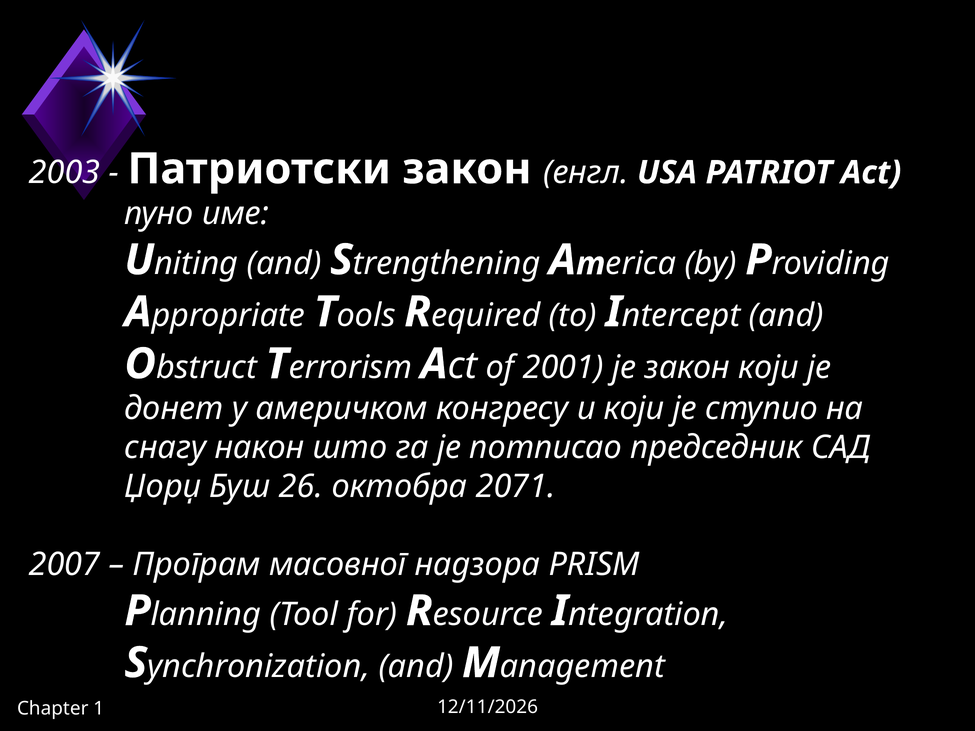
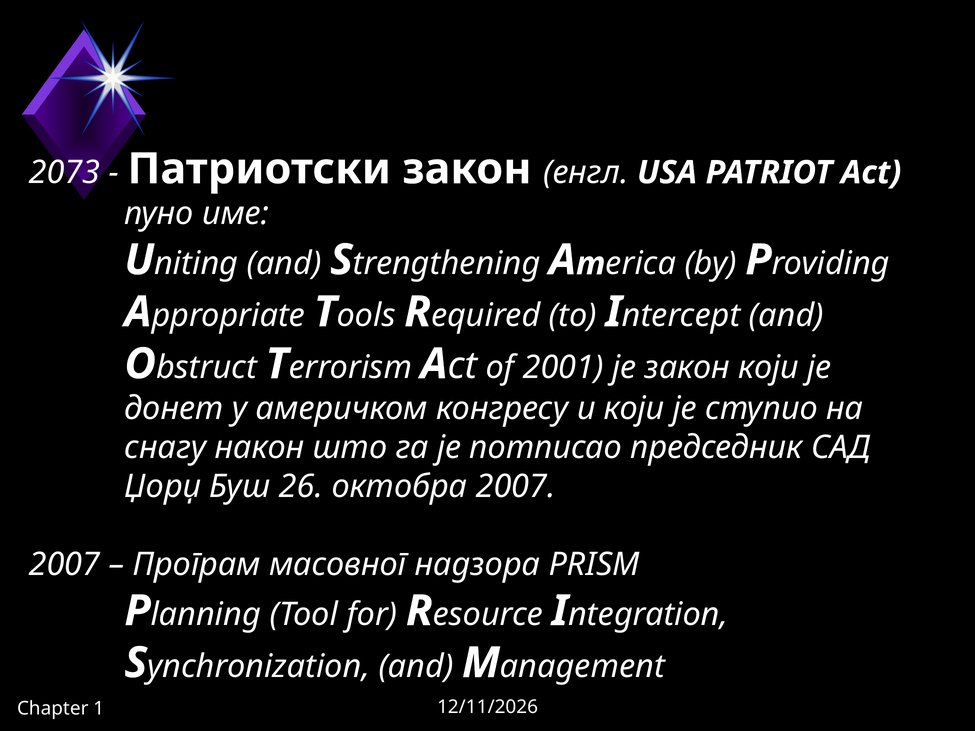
2003: 2003 -> 2073
октобра 2071: 2071 -> 2007
